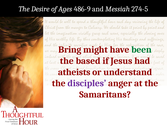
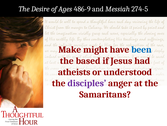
Bring: Bring -> Make
been colour: green -> blue
understand: understand -> understood
